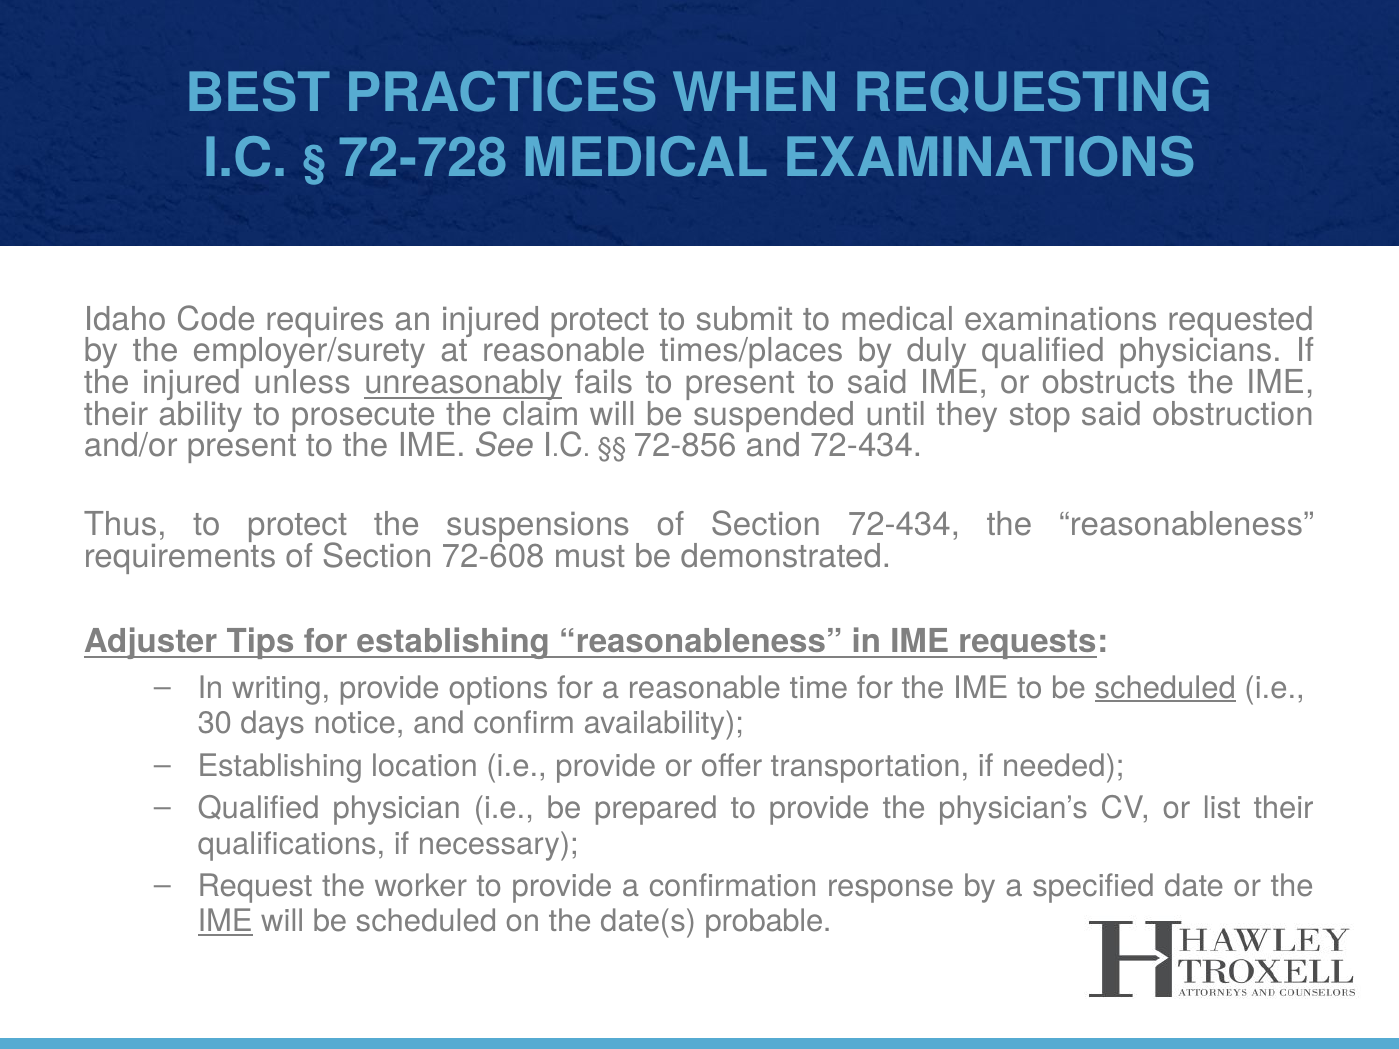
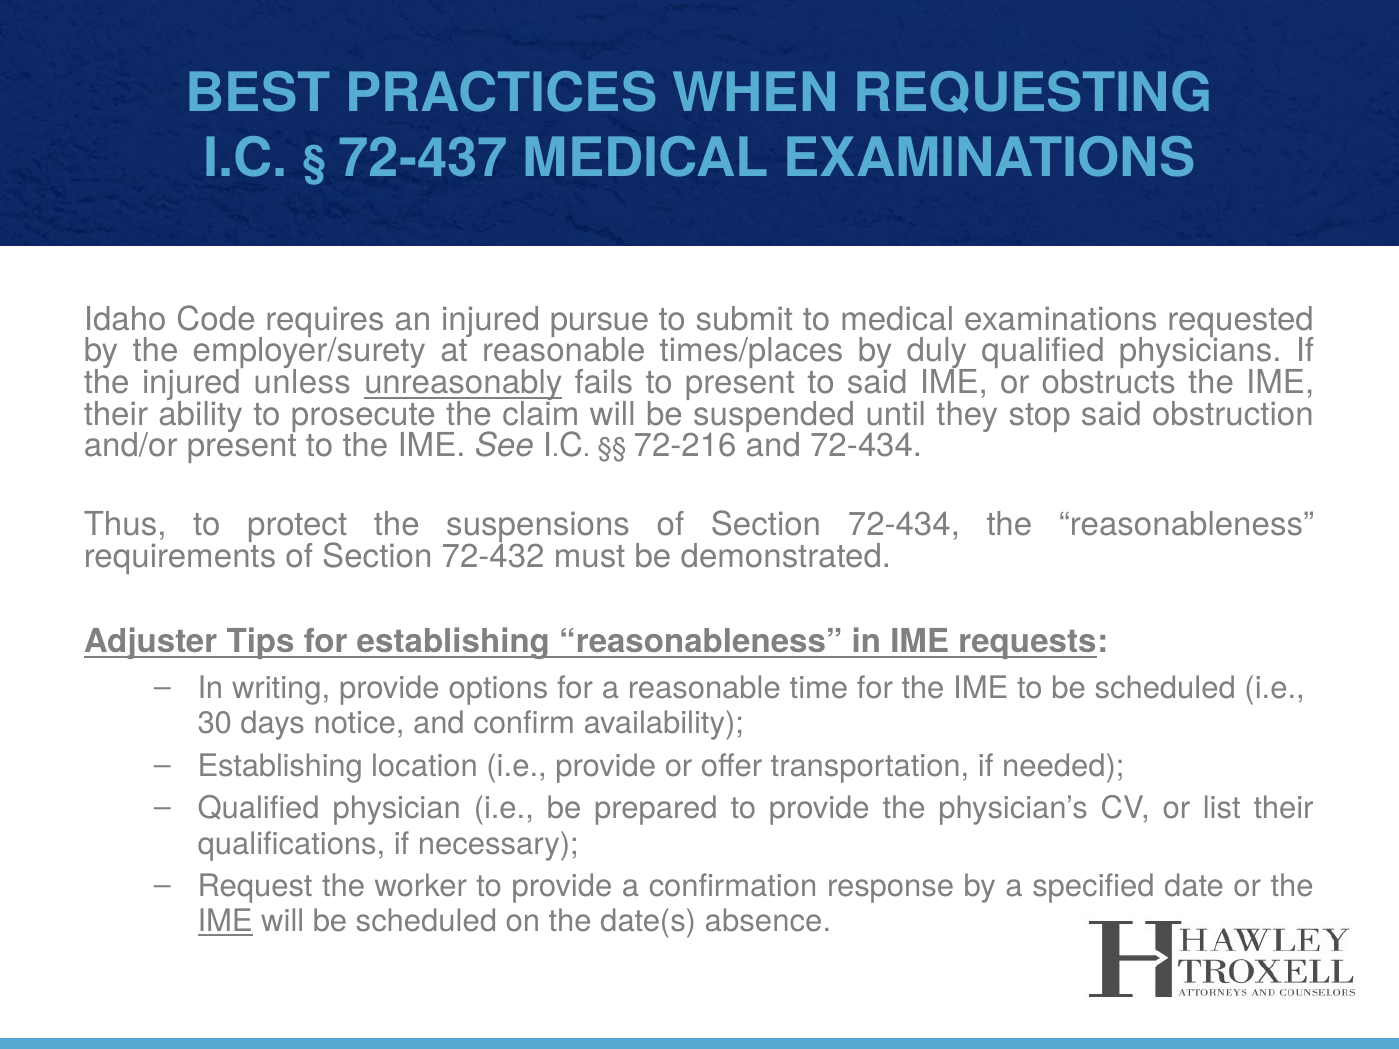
72-728: 72-728 -> 72-437
injured protect: protect -> pursue
72-856: 72-856 -> 72-216
72-608: 72-608 -> 72-432
scheduled at (1165, 688) underline: present -> none
probable: probable -> absence
